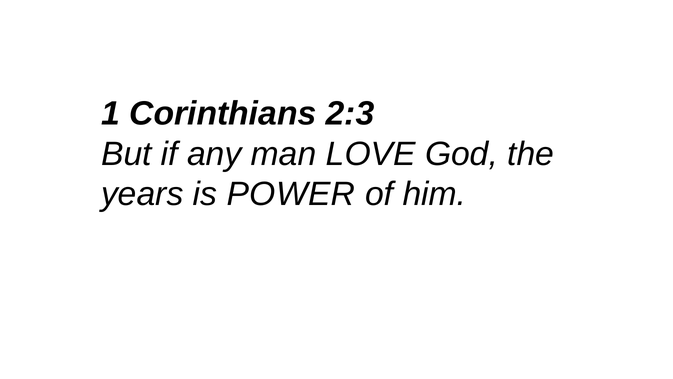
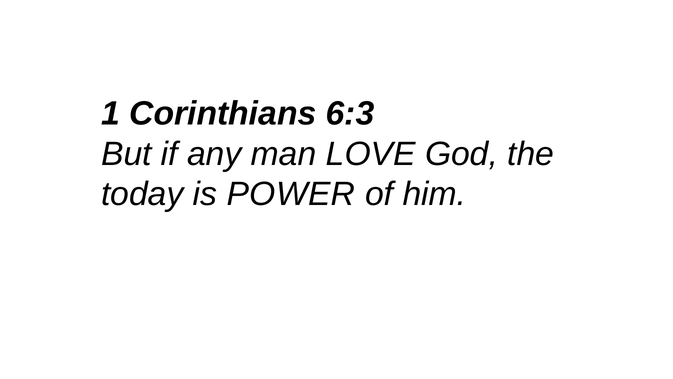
2:3: 2:3 -> 6:3
years: years -> today
